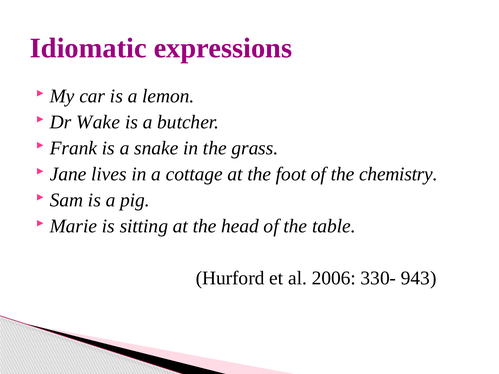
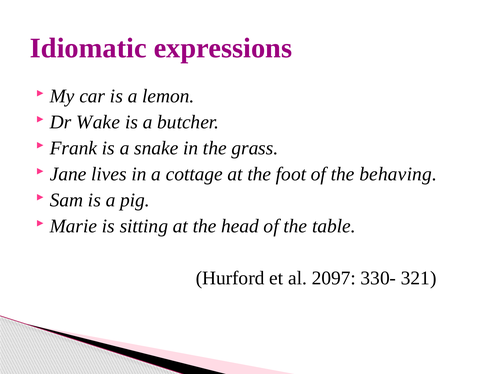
chemistry: chemistry -> behaving
2006: 2006 -> 2097
943: 943 -> 321
